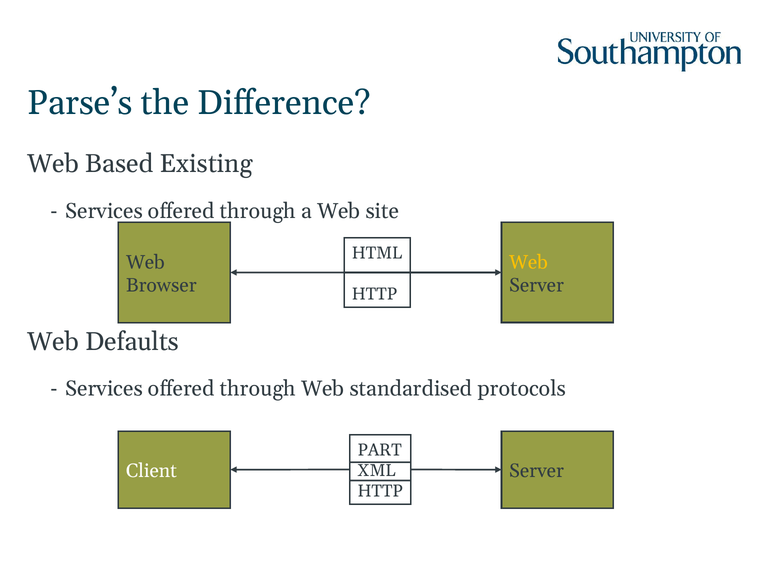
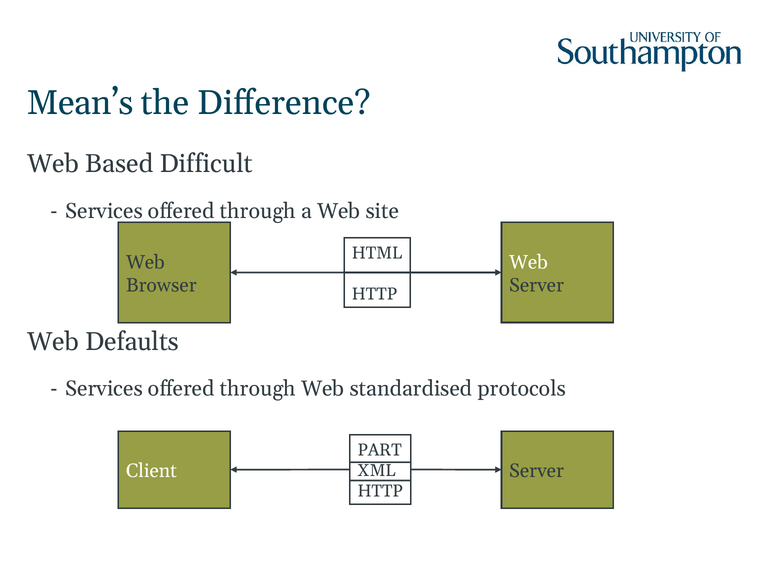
Parse’s: Parse’s -> Mean’s
Existing: Existing -> Difficult
Web at (529, 262) colour: yellow -> white
